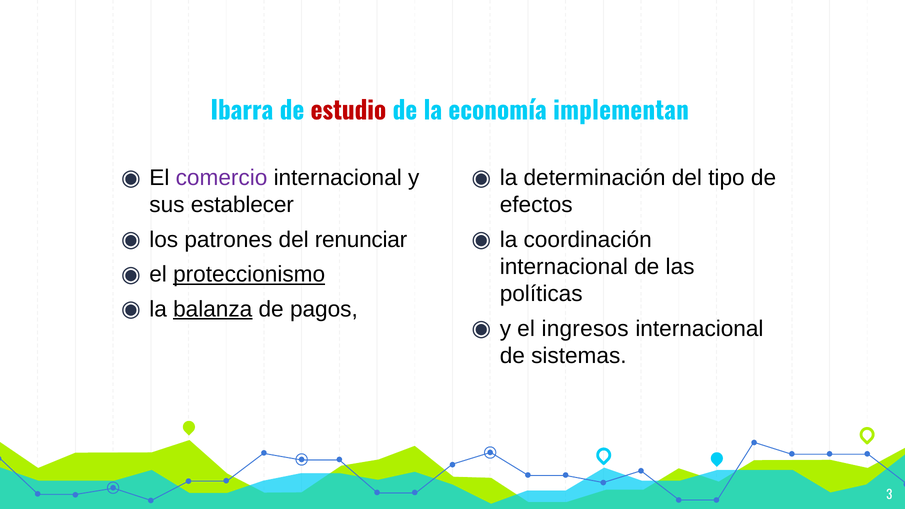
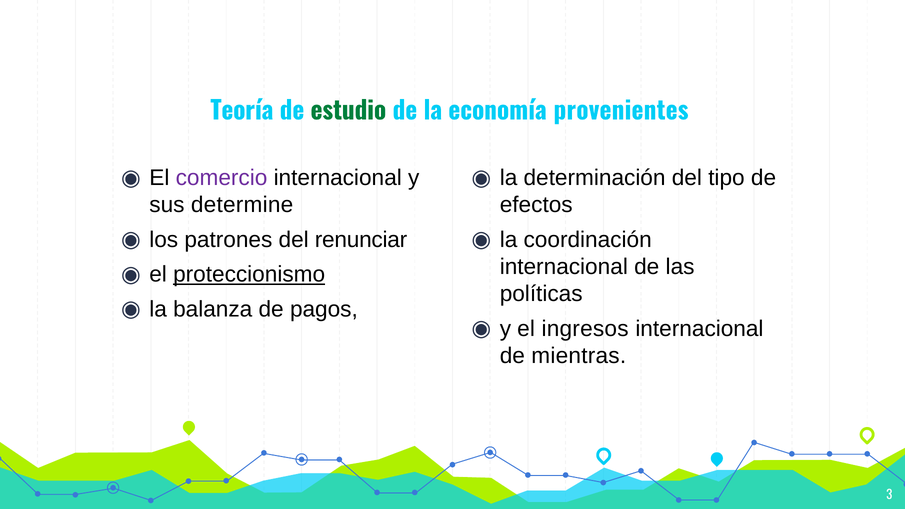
Ibarra: Ibarra -> Teoría
estudio colour: red -> green
implementan: implementan -> provenientes
establecer: establecer -> determine
balanza underline: present -> none
sistemas: sistemas -> mientras
